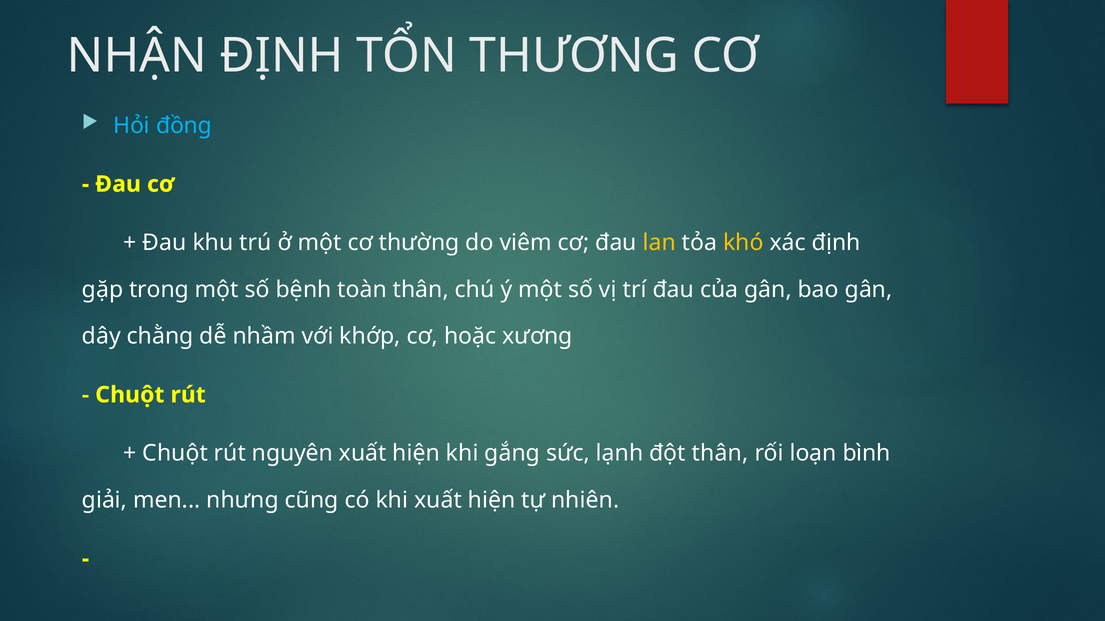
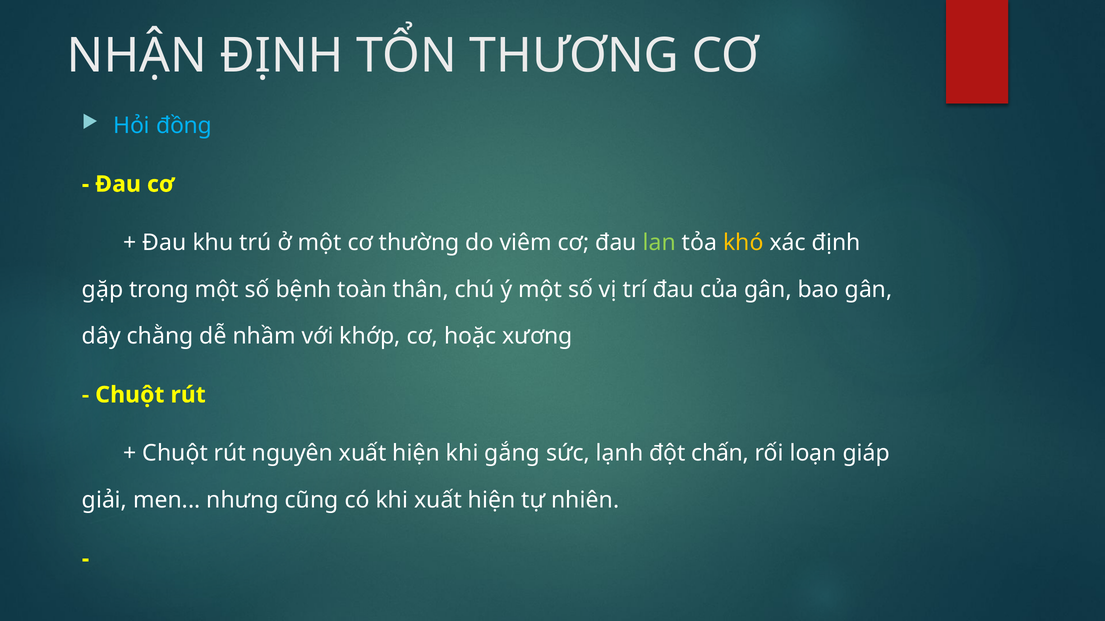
lan colour: yellow -> light green
đột thân: thân -> chấn
bình: bình -> giáp
